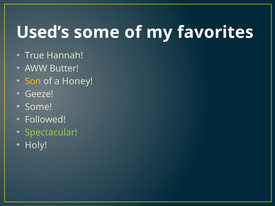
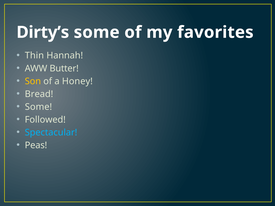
Used’s: Used’s -> Dirty’s
True: True -> Thin
Geeze: Geeze -> Bread
Spectacular colour: light green -> light blue
Holy: Holy -> Peas
